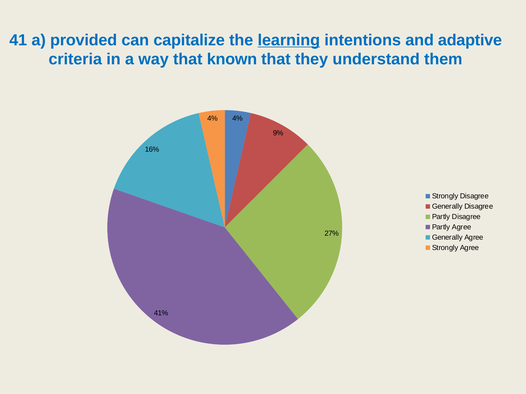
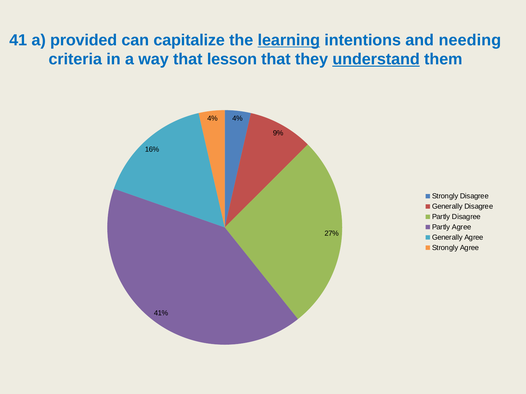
adaptive: adaptive -> needing
known: known -> lesson
understand underline: none -> present
